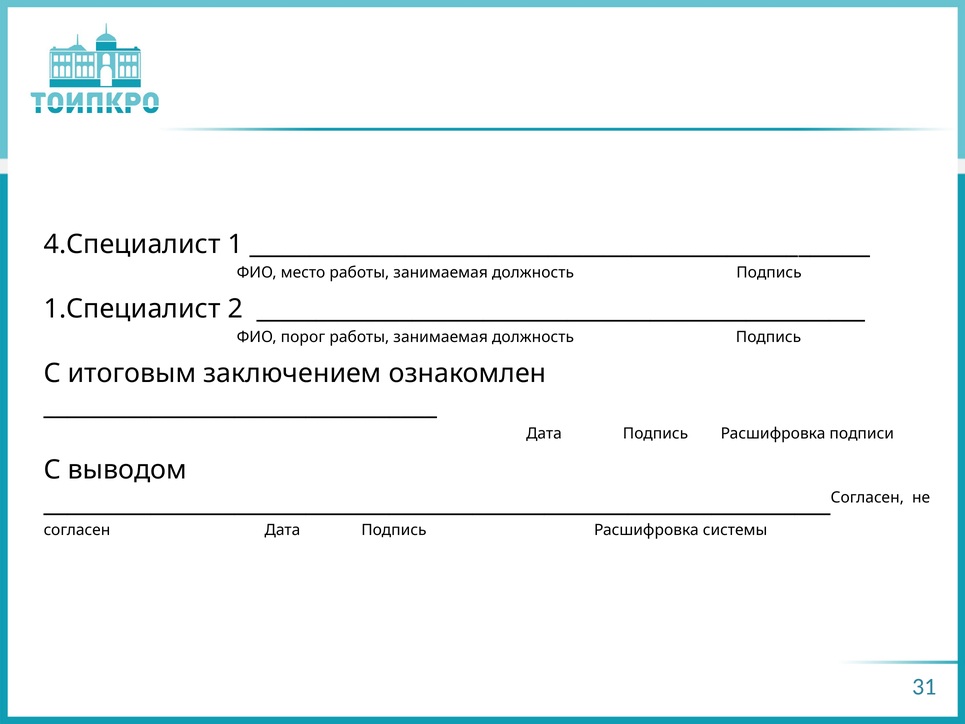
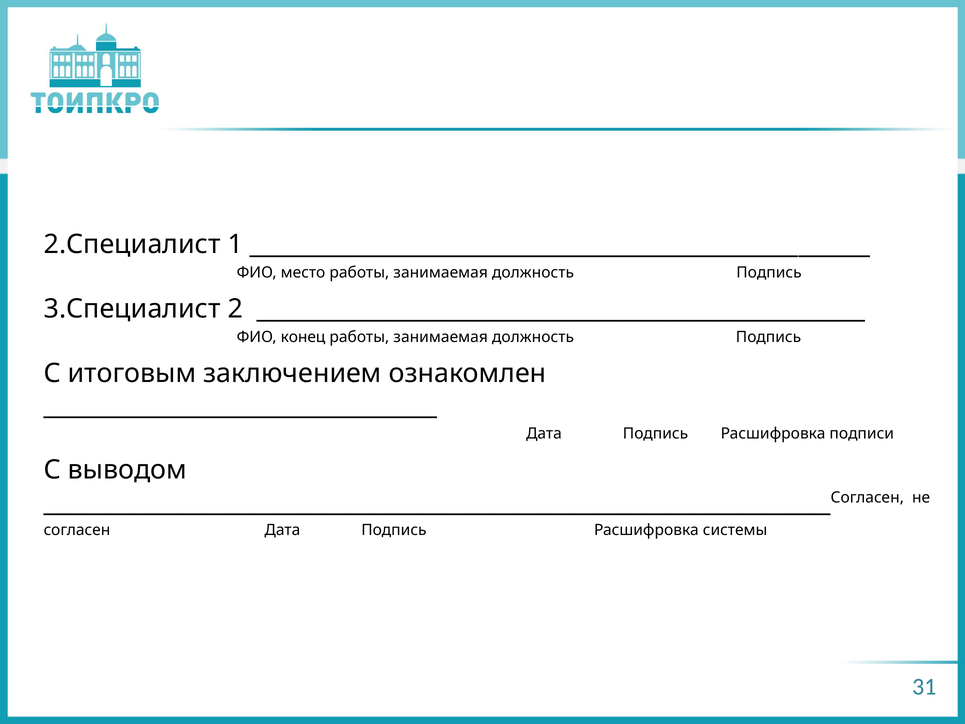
4.Специалист: 4.Специалист -> 2.Специалист
1.Специалист: 1.Специалист -> 3.Специалист
порог: порог -> конец
